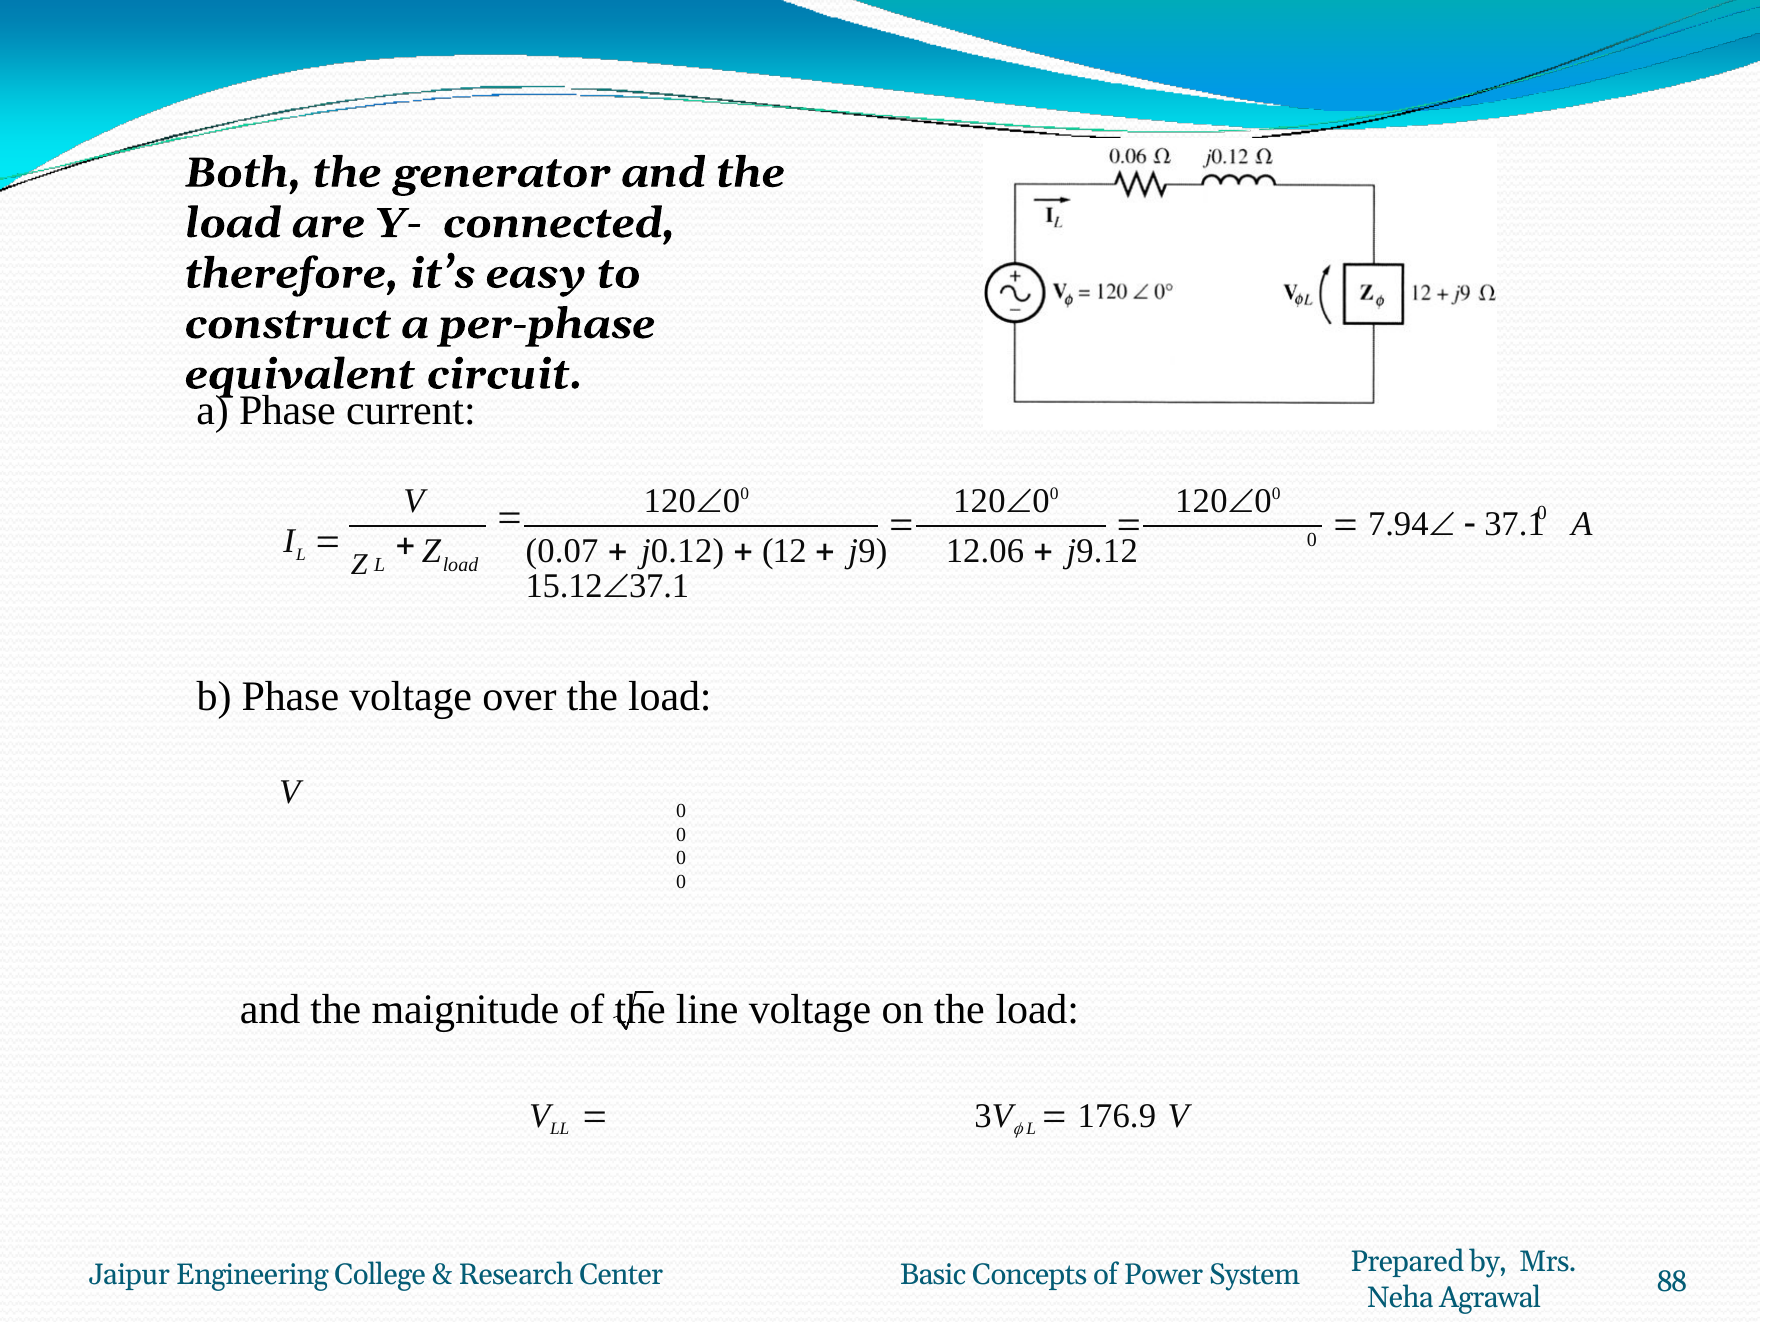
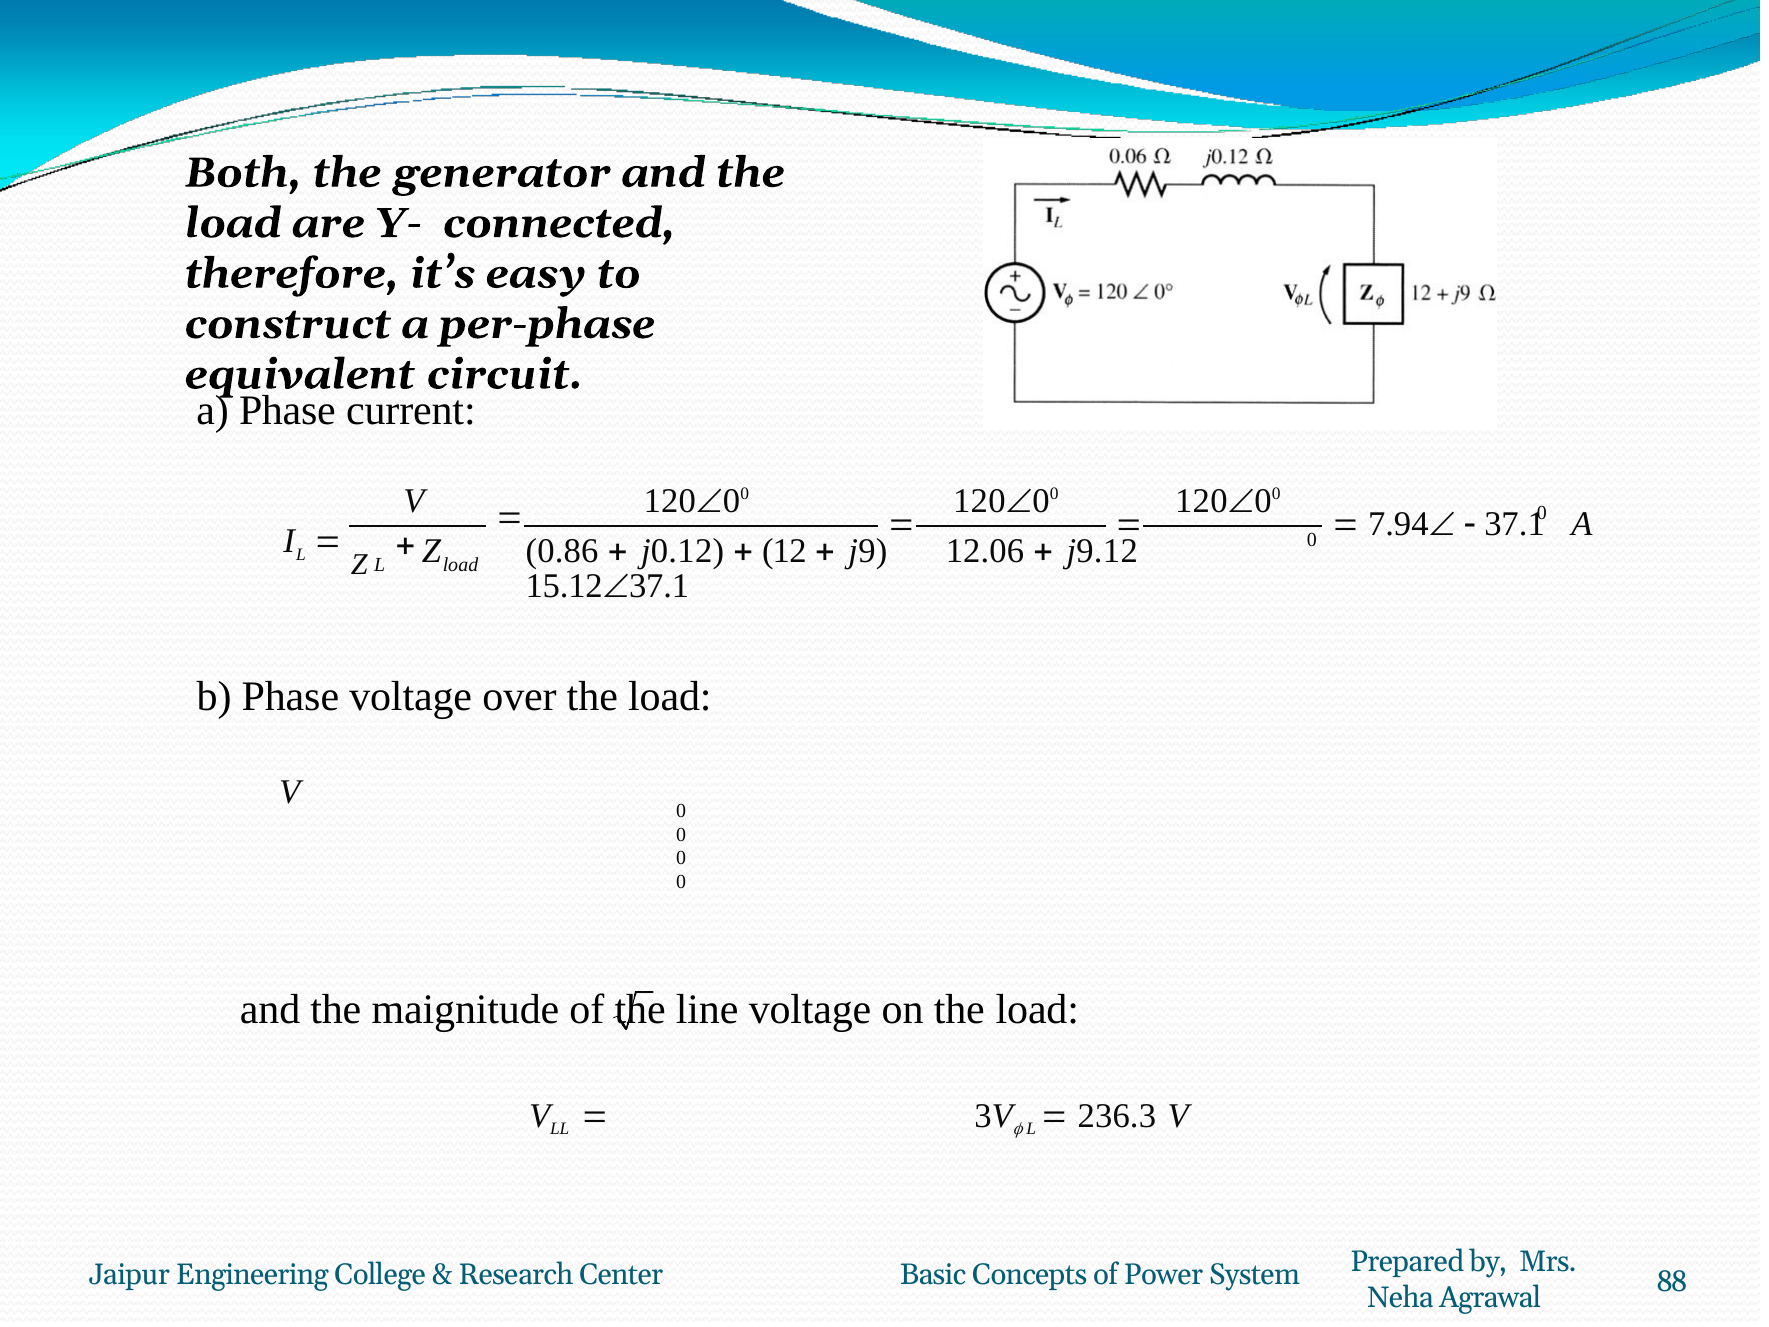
0.07: 0.07 -> 0.86
176.9: 176.9 -> 236.3
